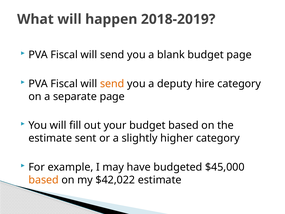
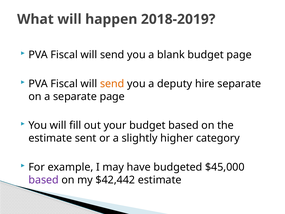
hire category: category -> separate
based at (44, 180) colour: orange -> purple
$42,022: $42,022 -> $42,442
